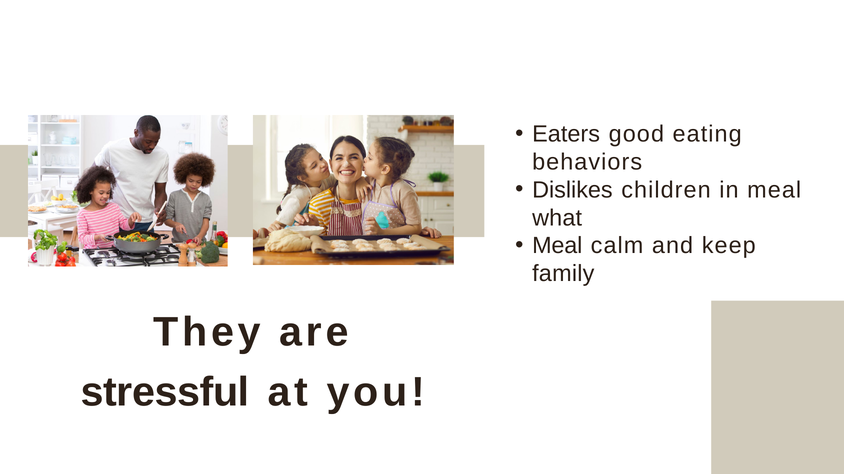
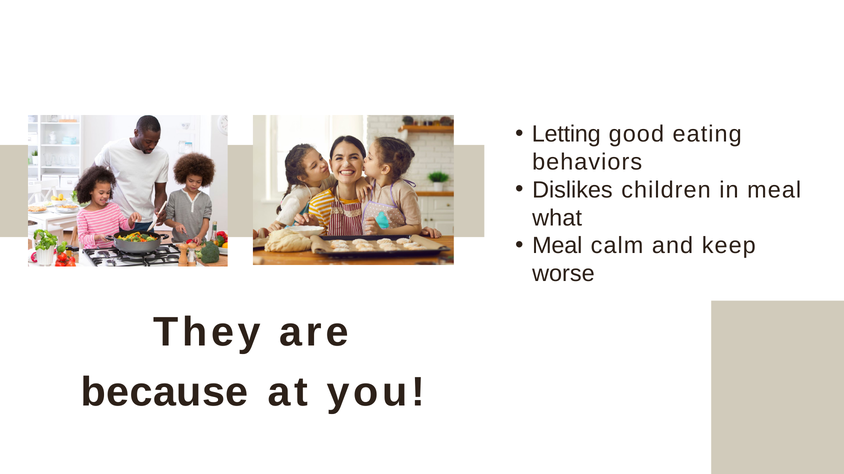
Eaters: Eaters -> Letting
family: family -> worse
stressful: stressful -> because
